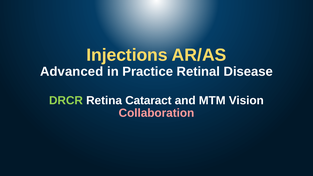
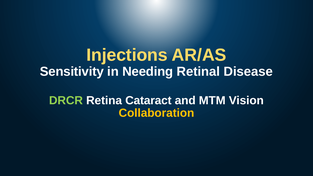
Advanced: Advanced -> Sensitivity
Practice: Practice -> Needing
Collaboration colour: pink -> yellow
